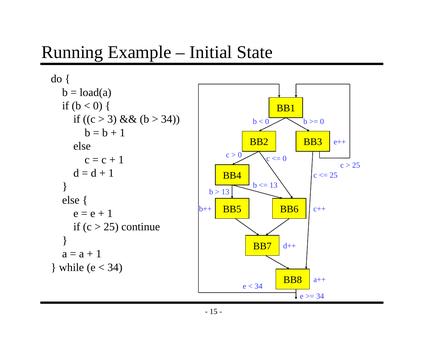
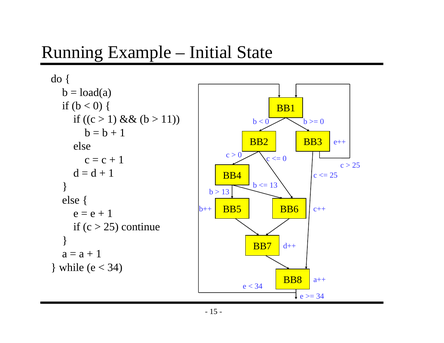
3 at (112, 119): 3 -> 1
34 at (170, 119): 34 -> 11
